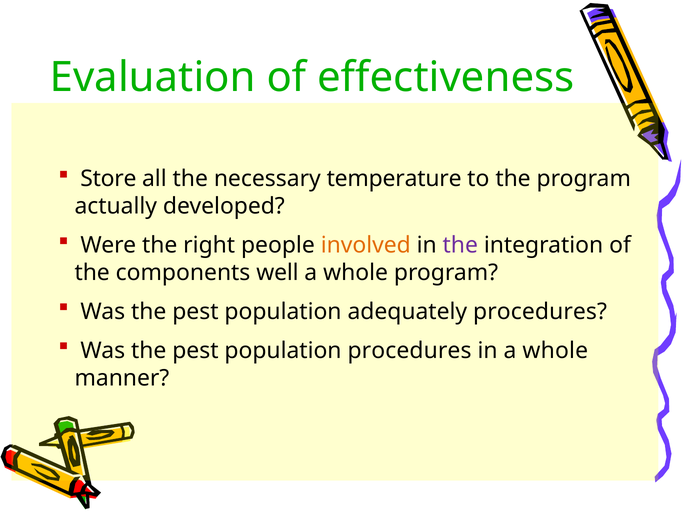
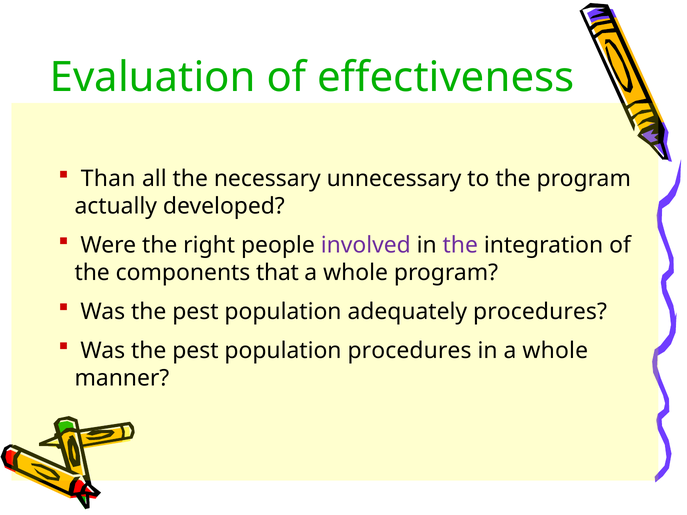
Store: Store -> Than
temperature: temperature -> unnecessary
involved colour: orange -> purple
well: well -> that
